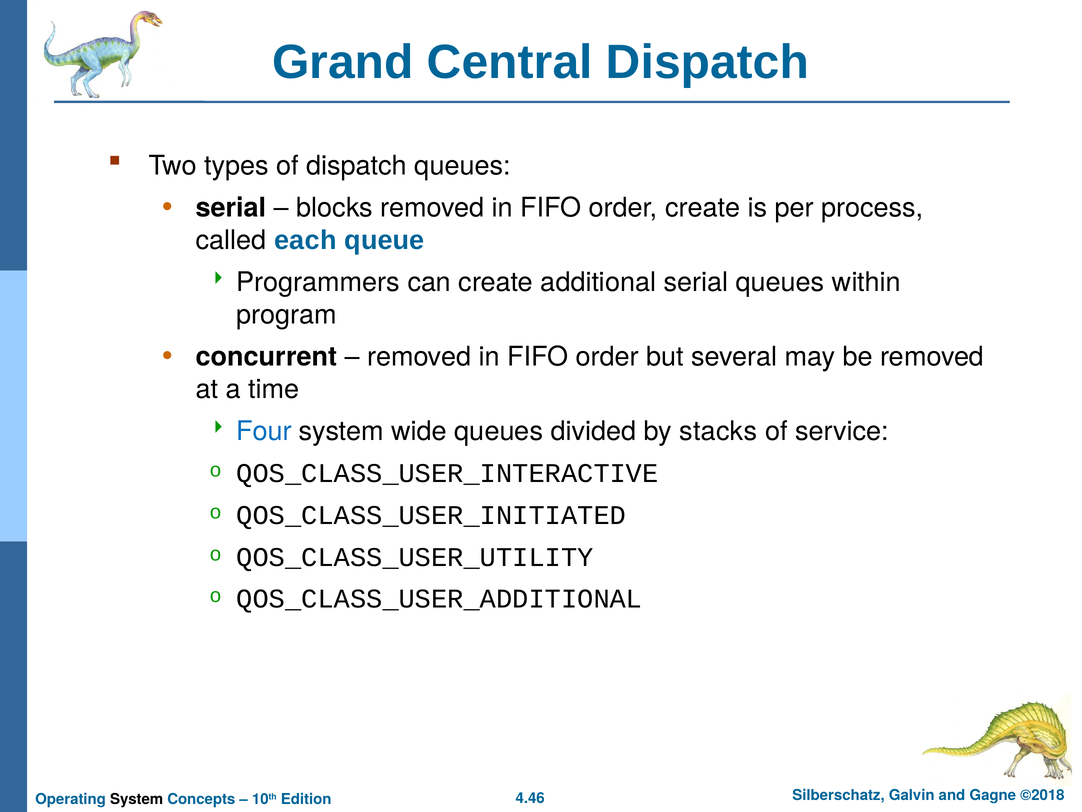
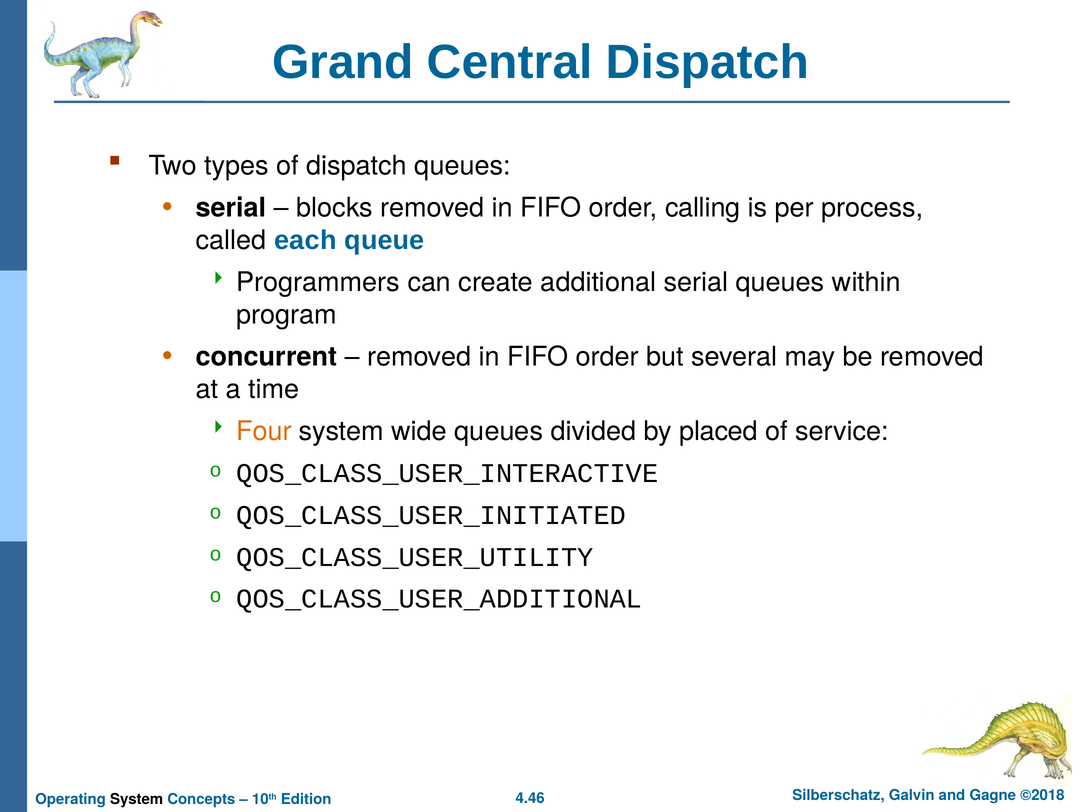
order create: create -> calling
Four colour: blue -> orange
stacks: stacks -> placed
